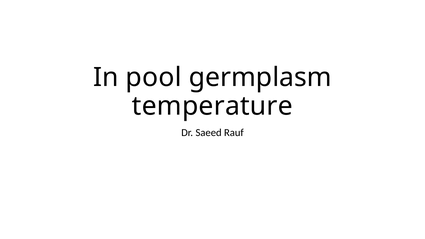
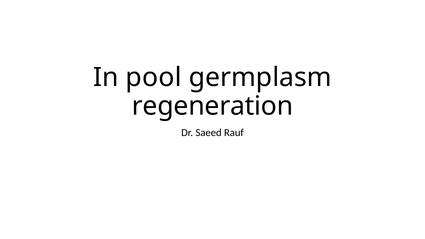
temperature: temperature -> regeneration
